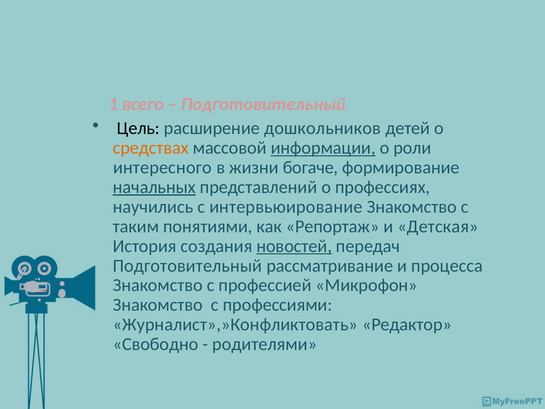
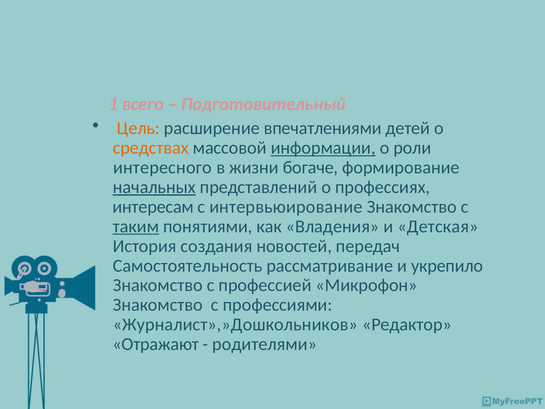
Цель colour: black -> orange
дошкольников: дошкольников -> впечатлениями
научились: научились -> интересам
таким underline: none -> present
Репортаж: Репортаж -> Владения
новостей underline: present -> none
Подготовительный at (187, 266): Подготовительный -> Самостоятельность
процесса: процесса -> укрепило
Журналист»,»Конфликтовать: Журналист»,»Конфликтовать -> Журналист»,»Дошкольников
Свободно: Свободно -> Отражают
